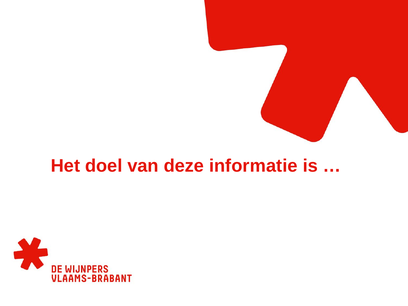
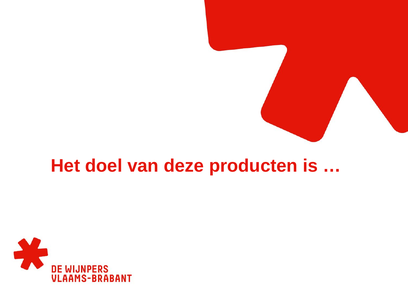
informatie: informatie -> producten
